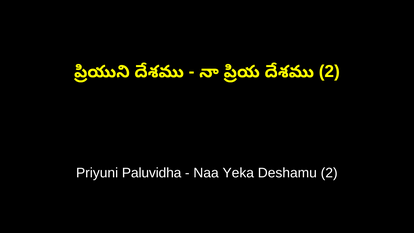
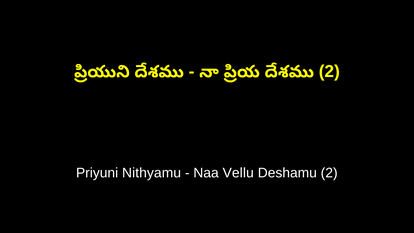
Paluvidha: Paluvidha -> Nithyamu
Yeka: Yeka -> Vellu
